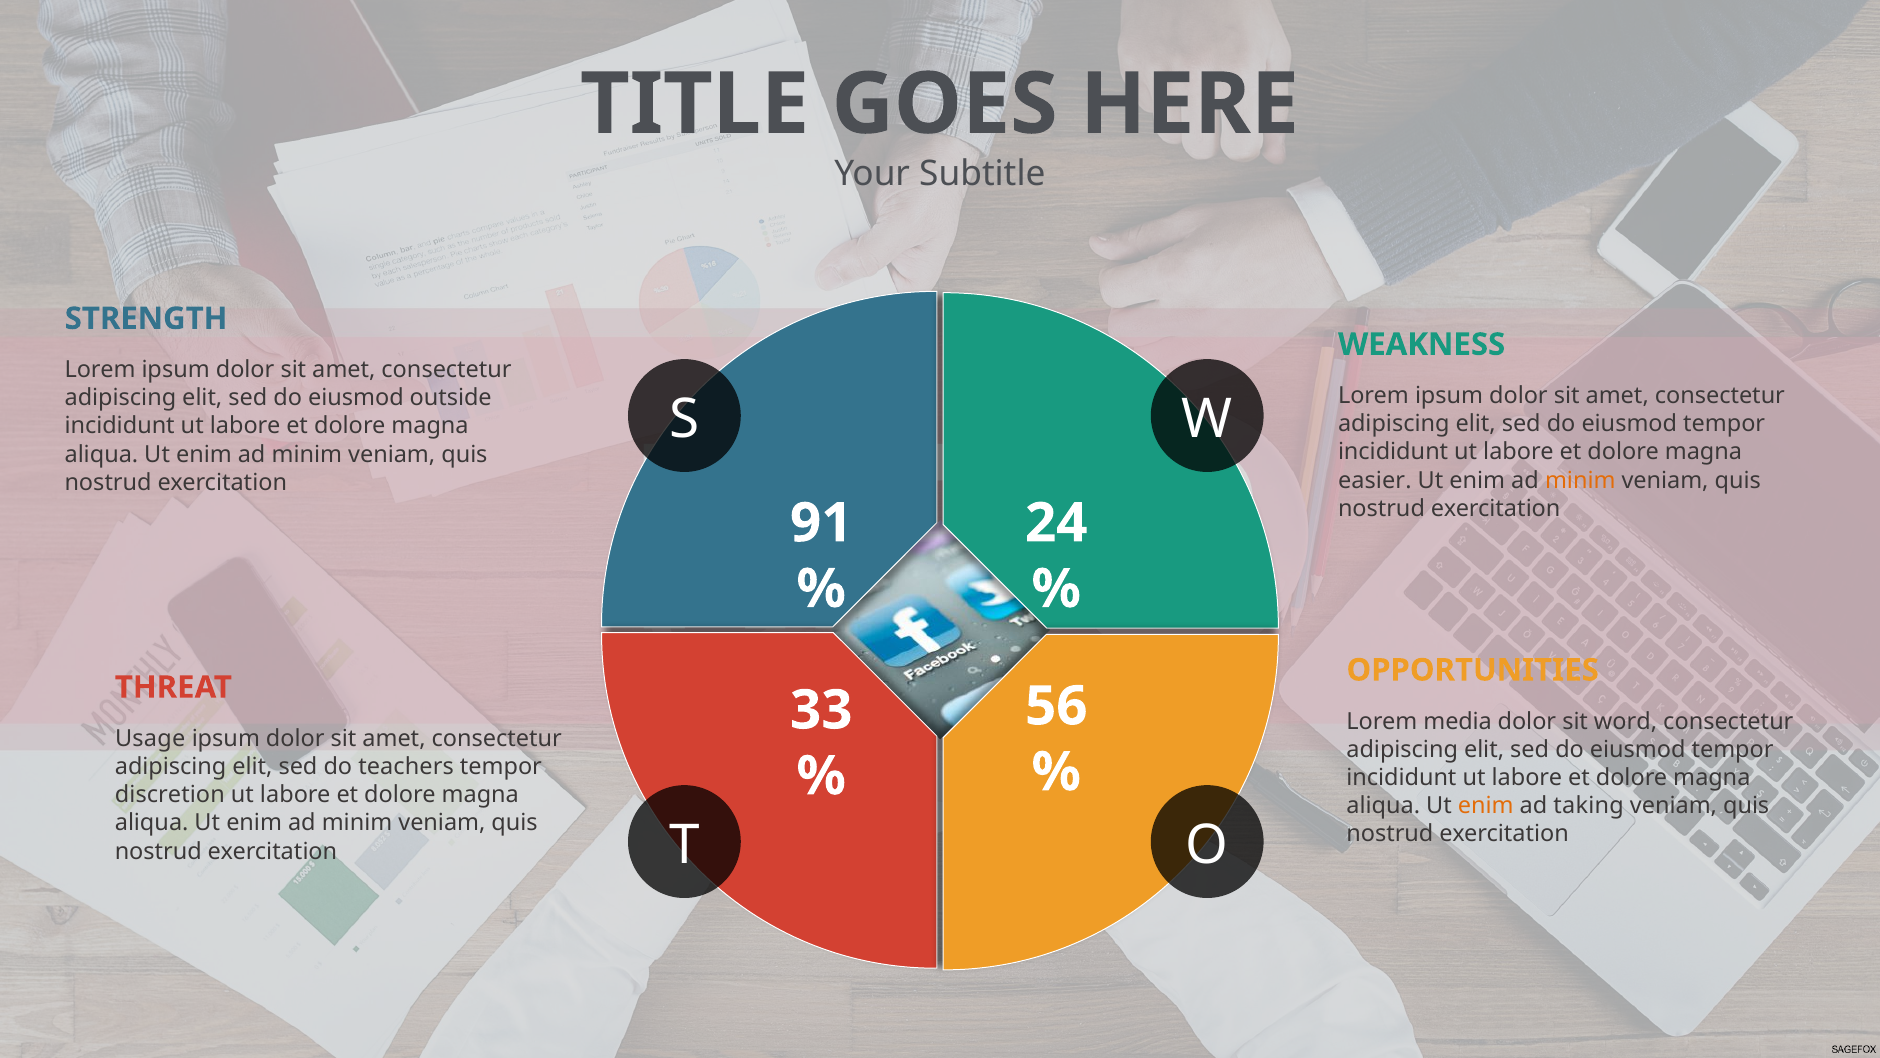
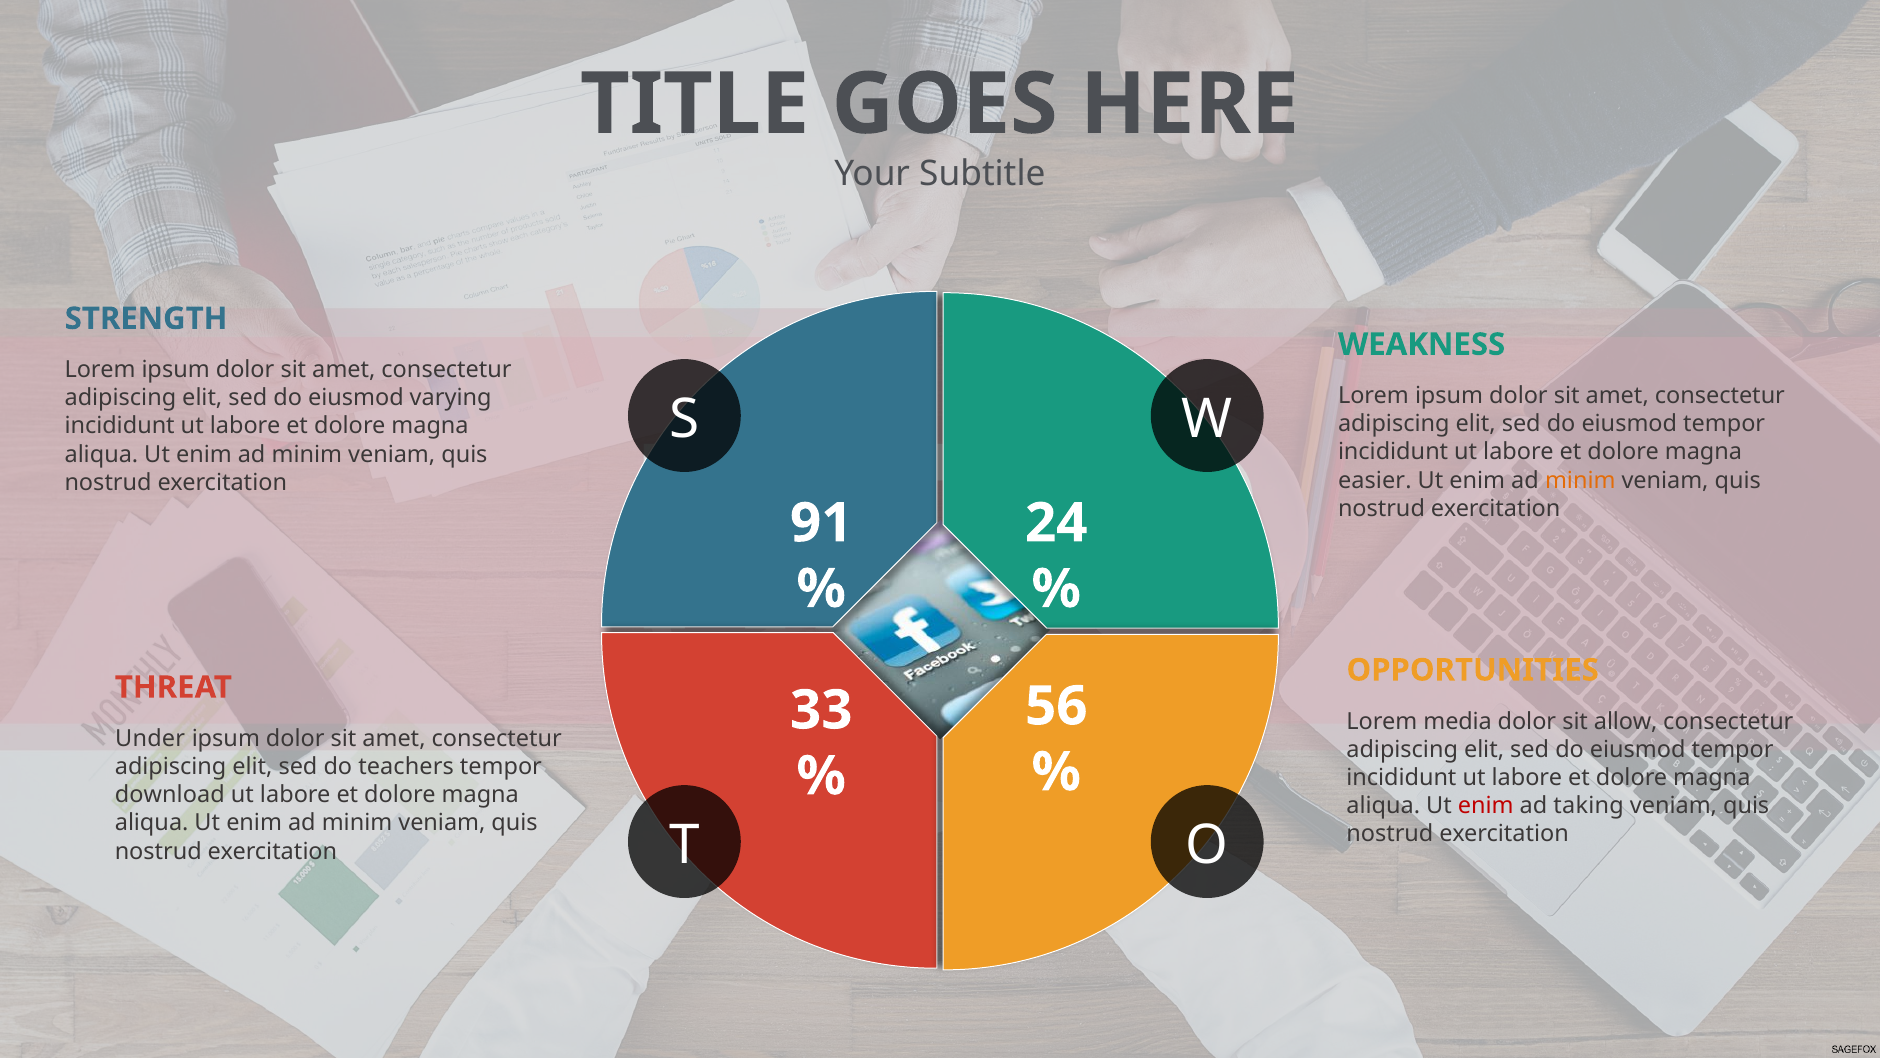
outside: outside -> varying
word: word -> allow
Usage: Usage -> Under
discretion: discretion -> download
enim at (1486, 806) colour: orange -> red
